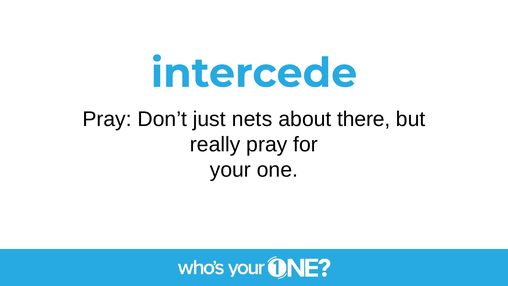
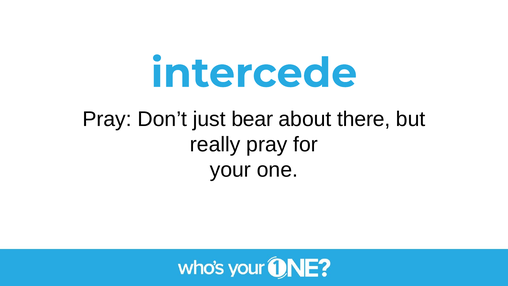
nets: nets -> bear
